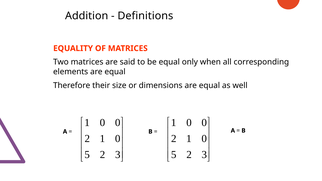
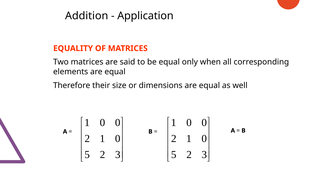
Definitions: Definitions -> Application
